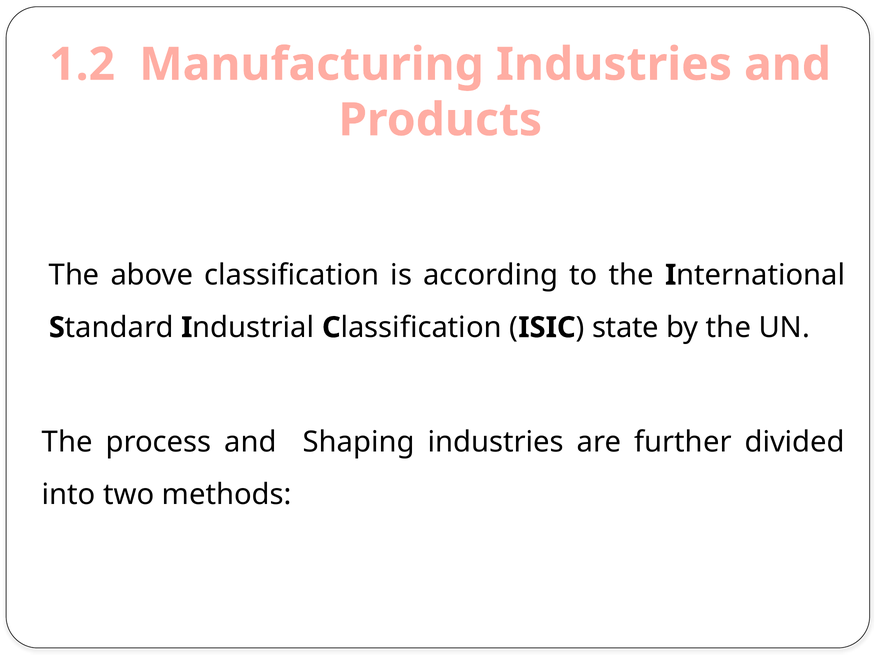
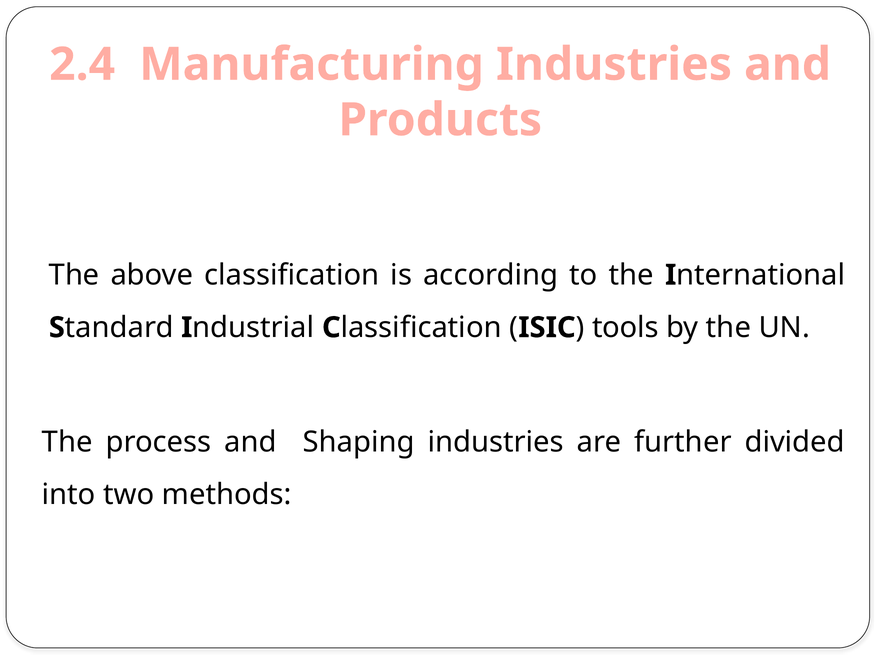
1.2: 1.2 -> 2.4
state: state -> tools
